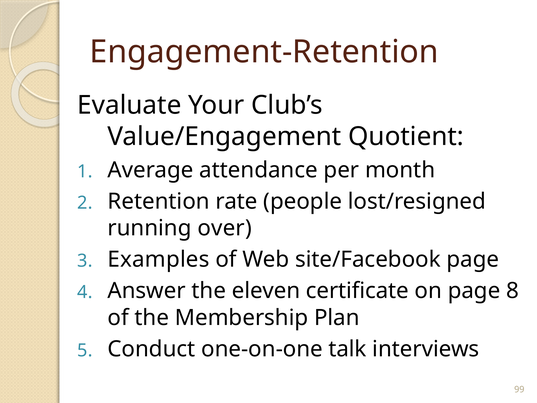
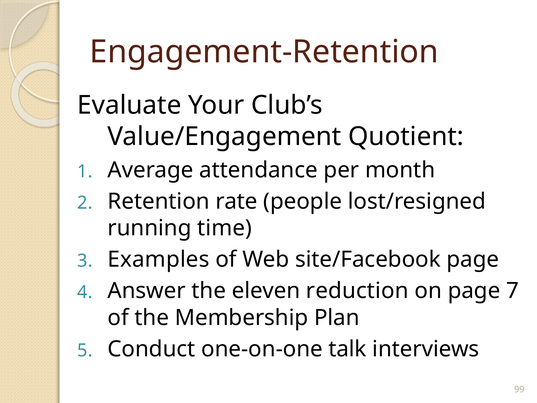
over: over -> time
certificate: certificate -> reduction
8: 8 -> 7
